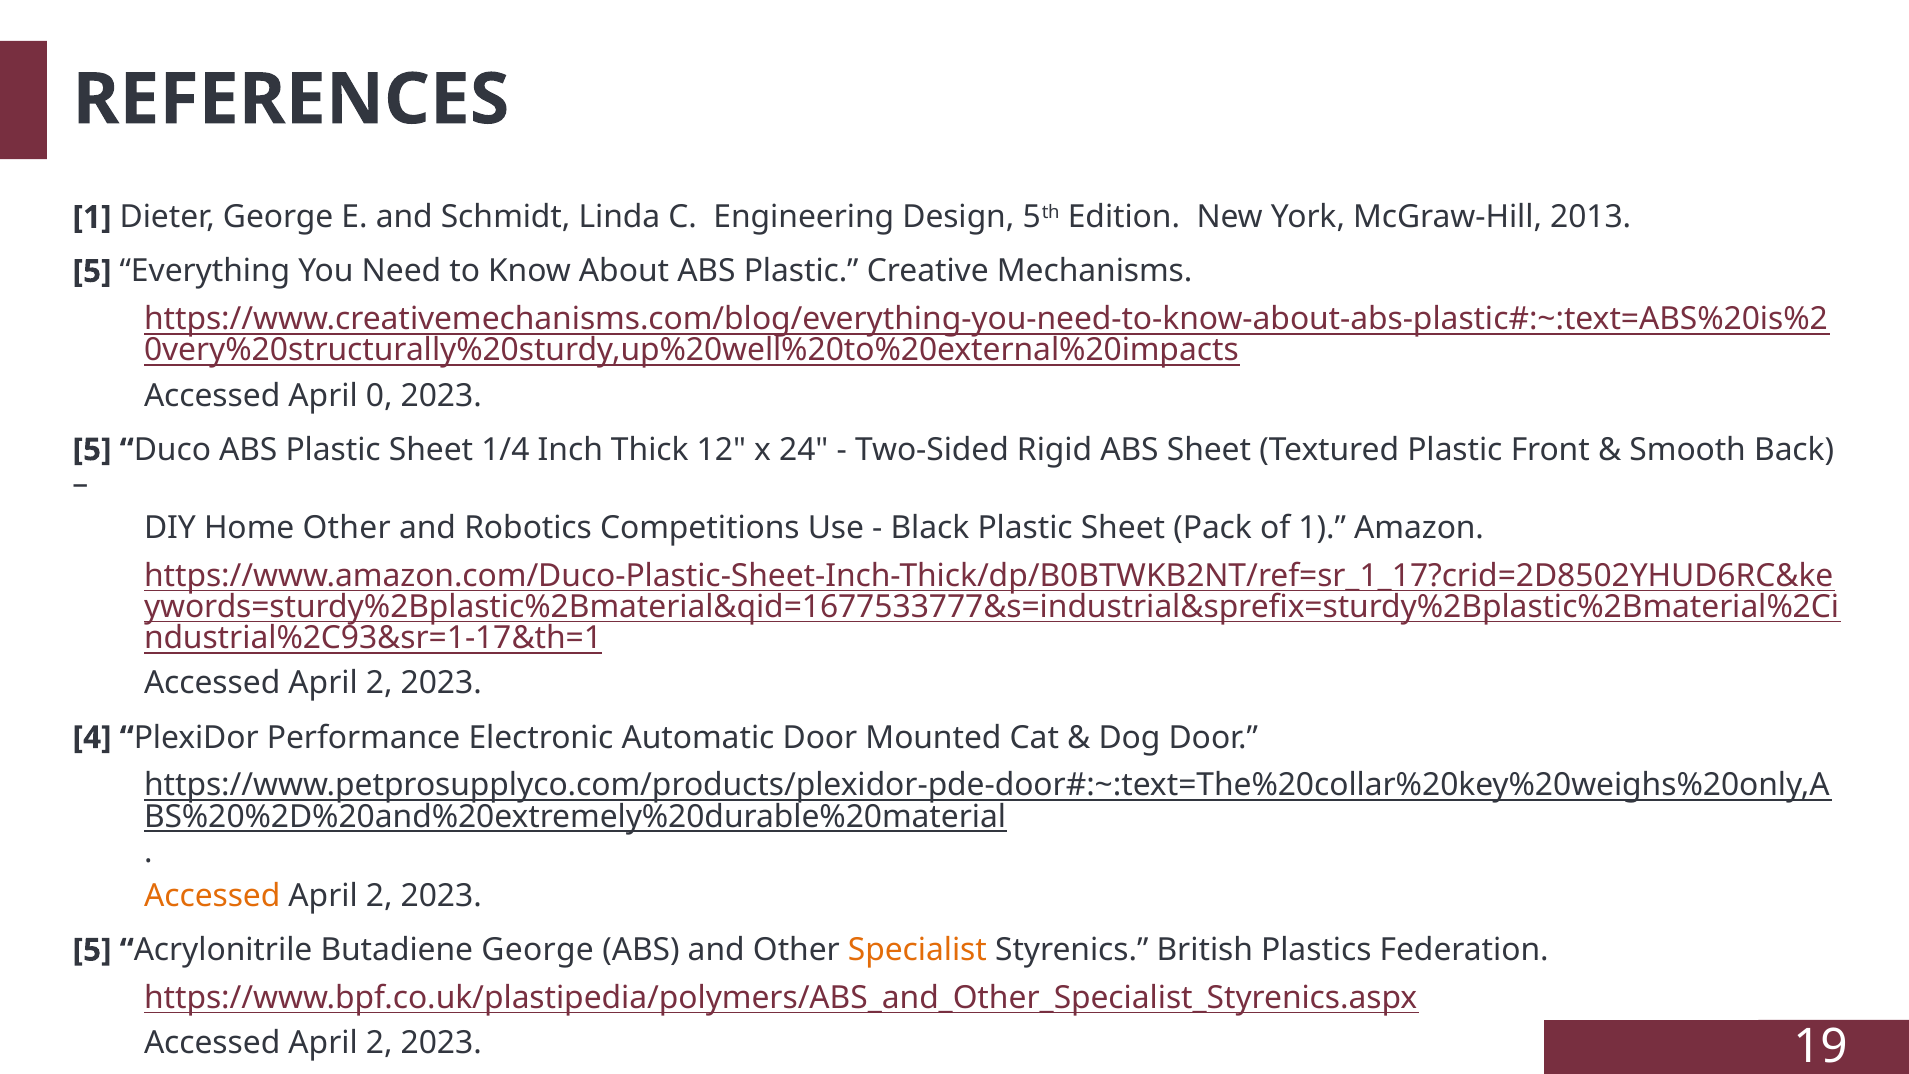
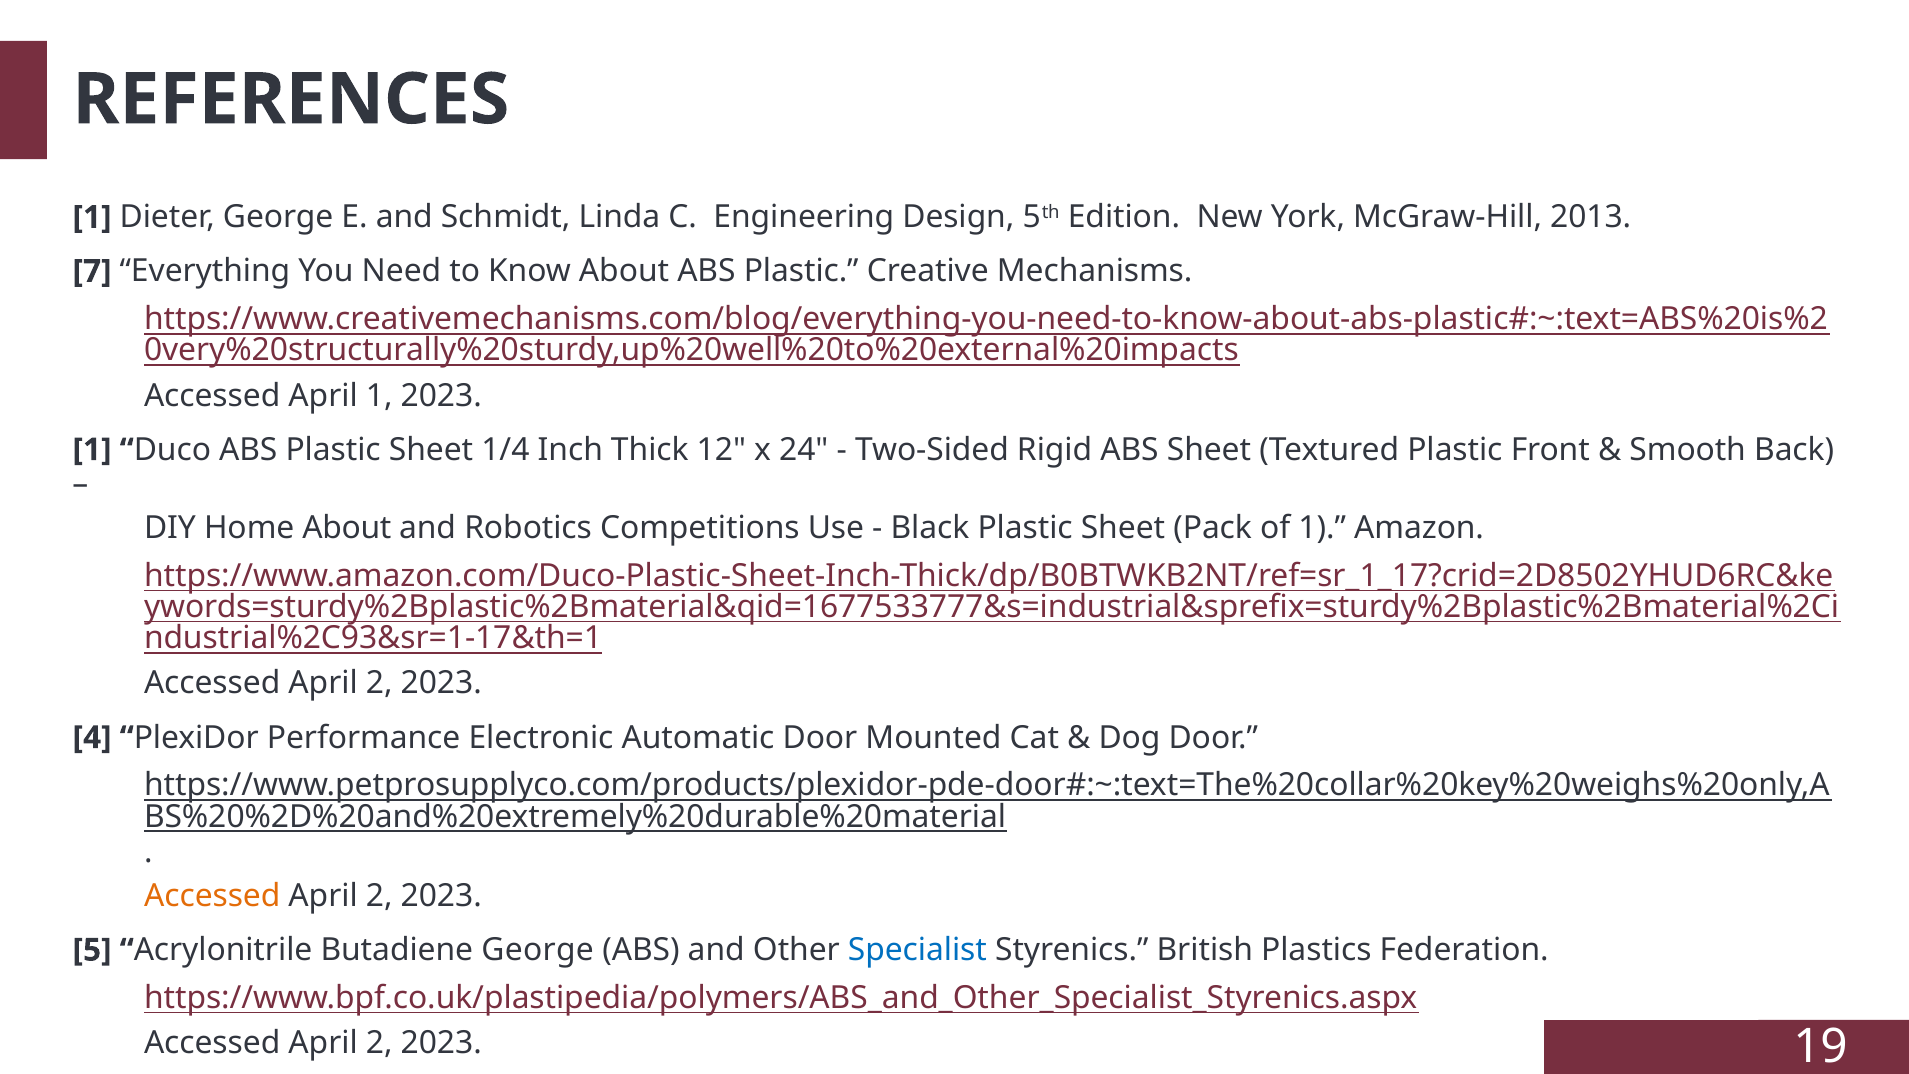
5 at (92, 271): 5 -> 7
April 0: 0 -> 1
5 at (92, 450): 5 -> 1
Home Other: Other -> About
Specialist colour: orange -> blue
